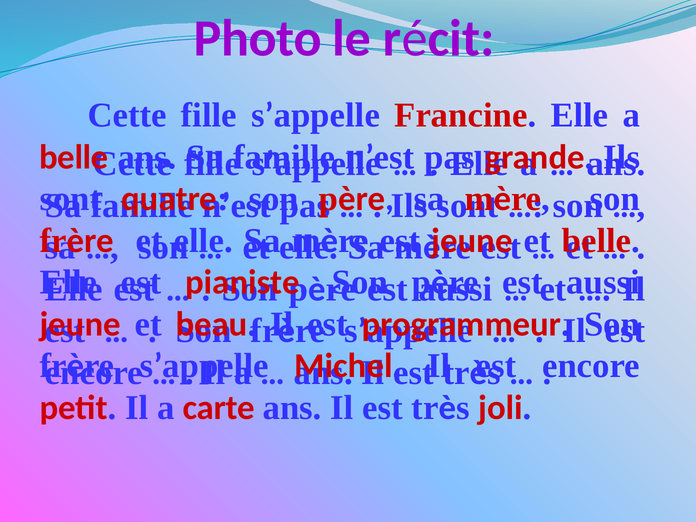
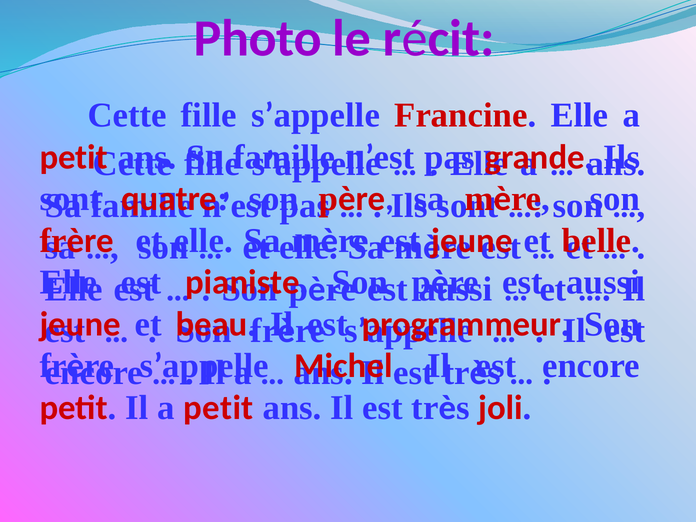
belle at (74, 157): belle -> petit
Il a carte: carte -> petit
